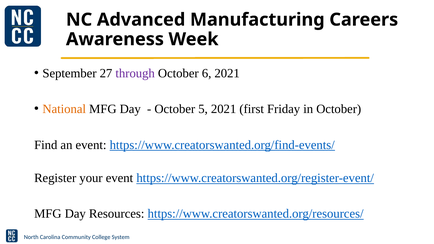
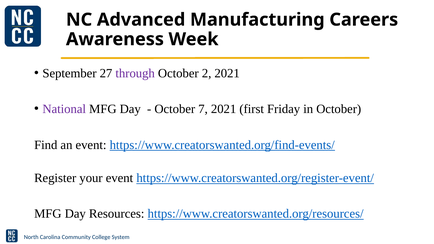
6: 6 -> 2
National colour: orange -> purple
5: 5 -> 7
